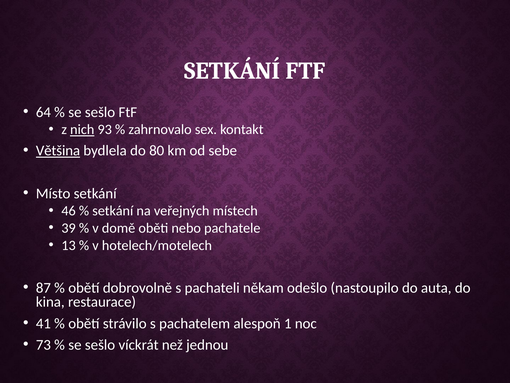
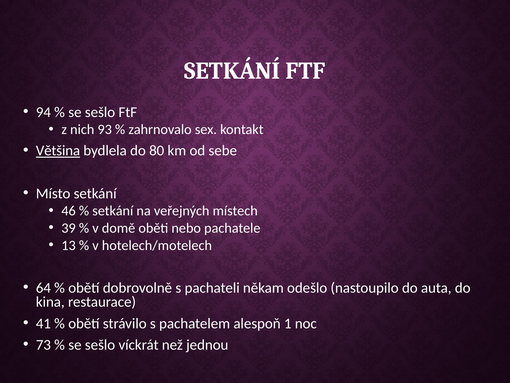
64: 64 -> 94
nich underline: present -> none
87: 87 -> 64
